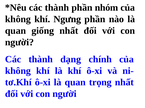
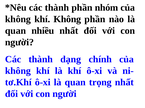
khí Ngưng: Ngưng -> Không
giống: giống -> nhiều
